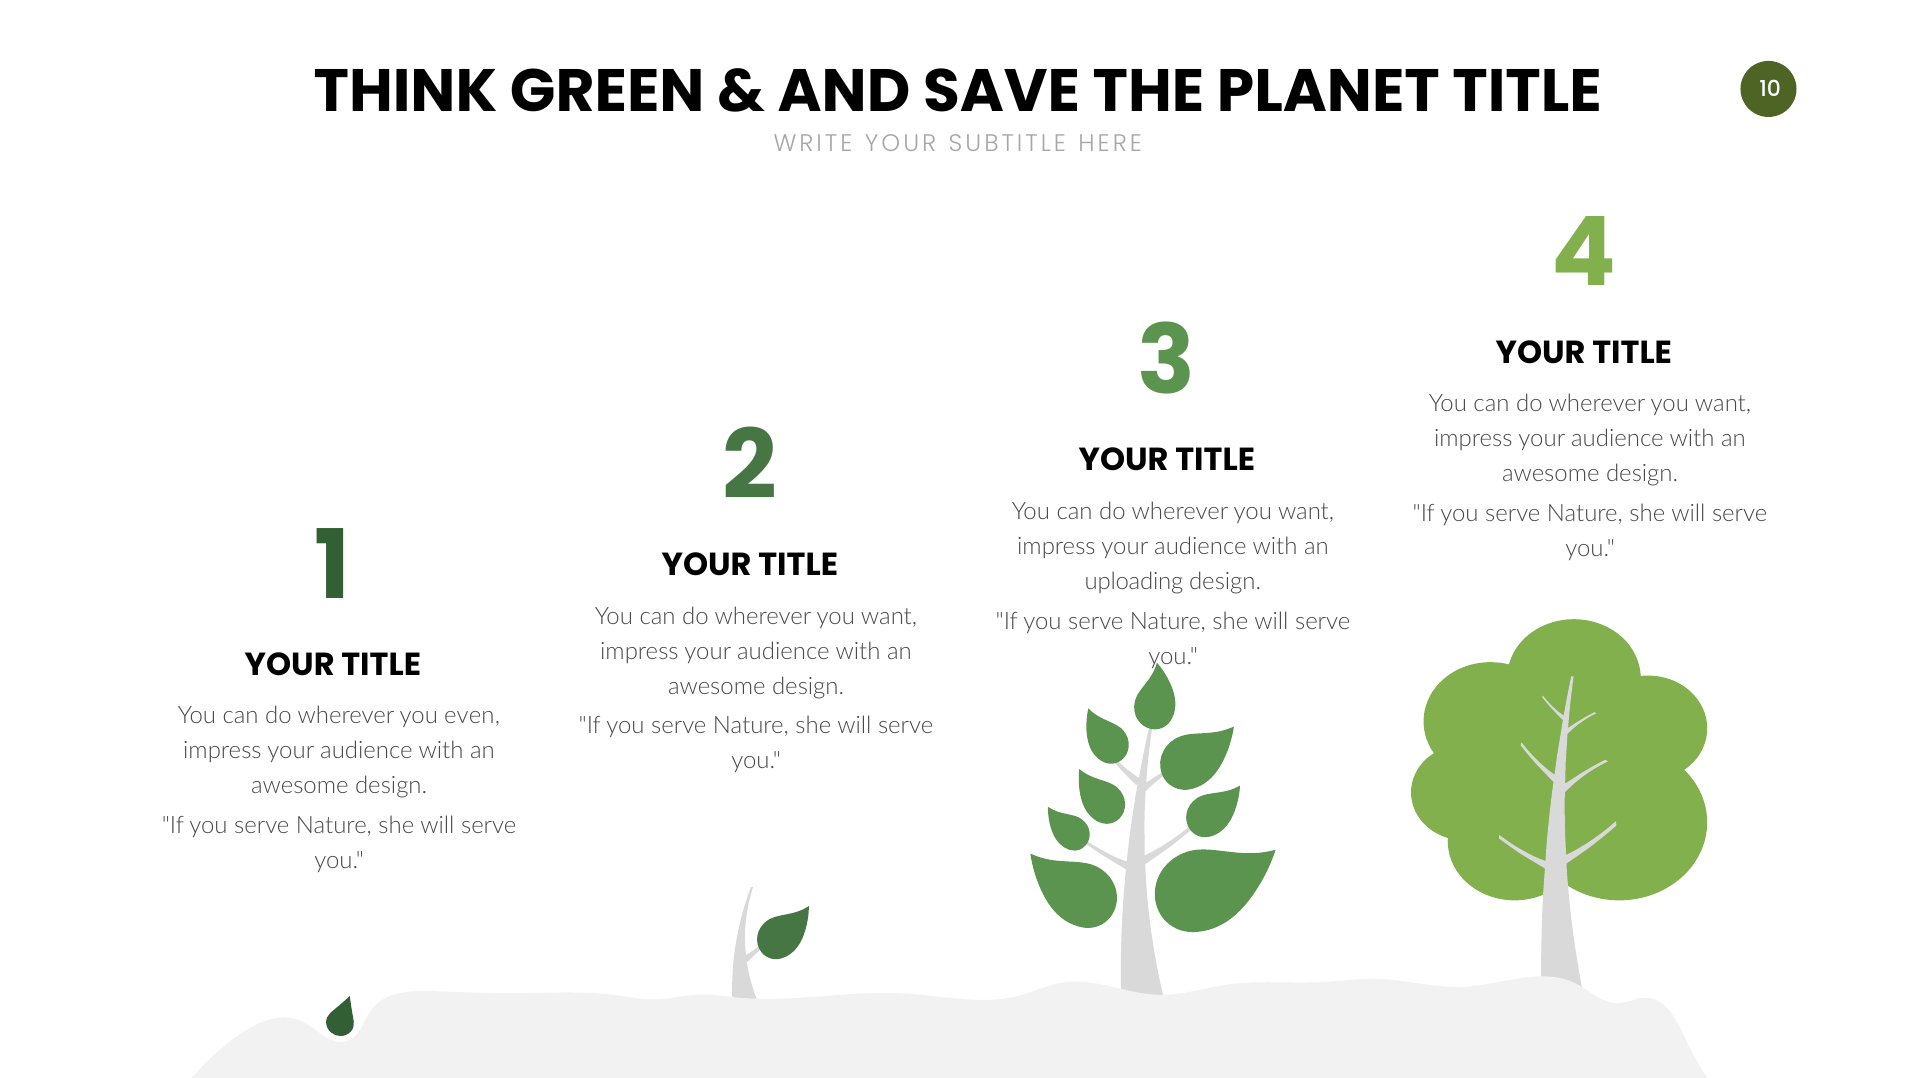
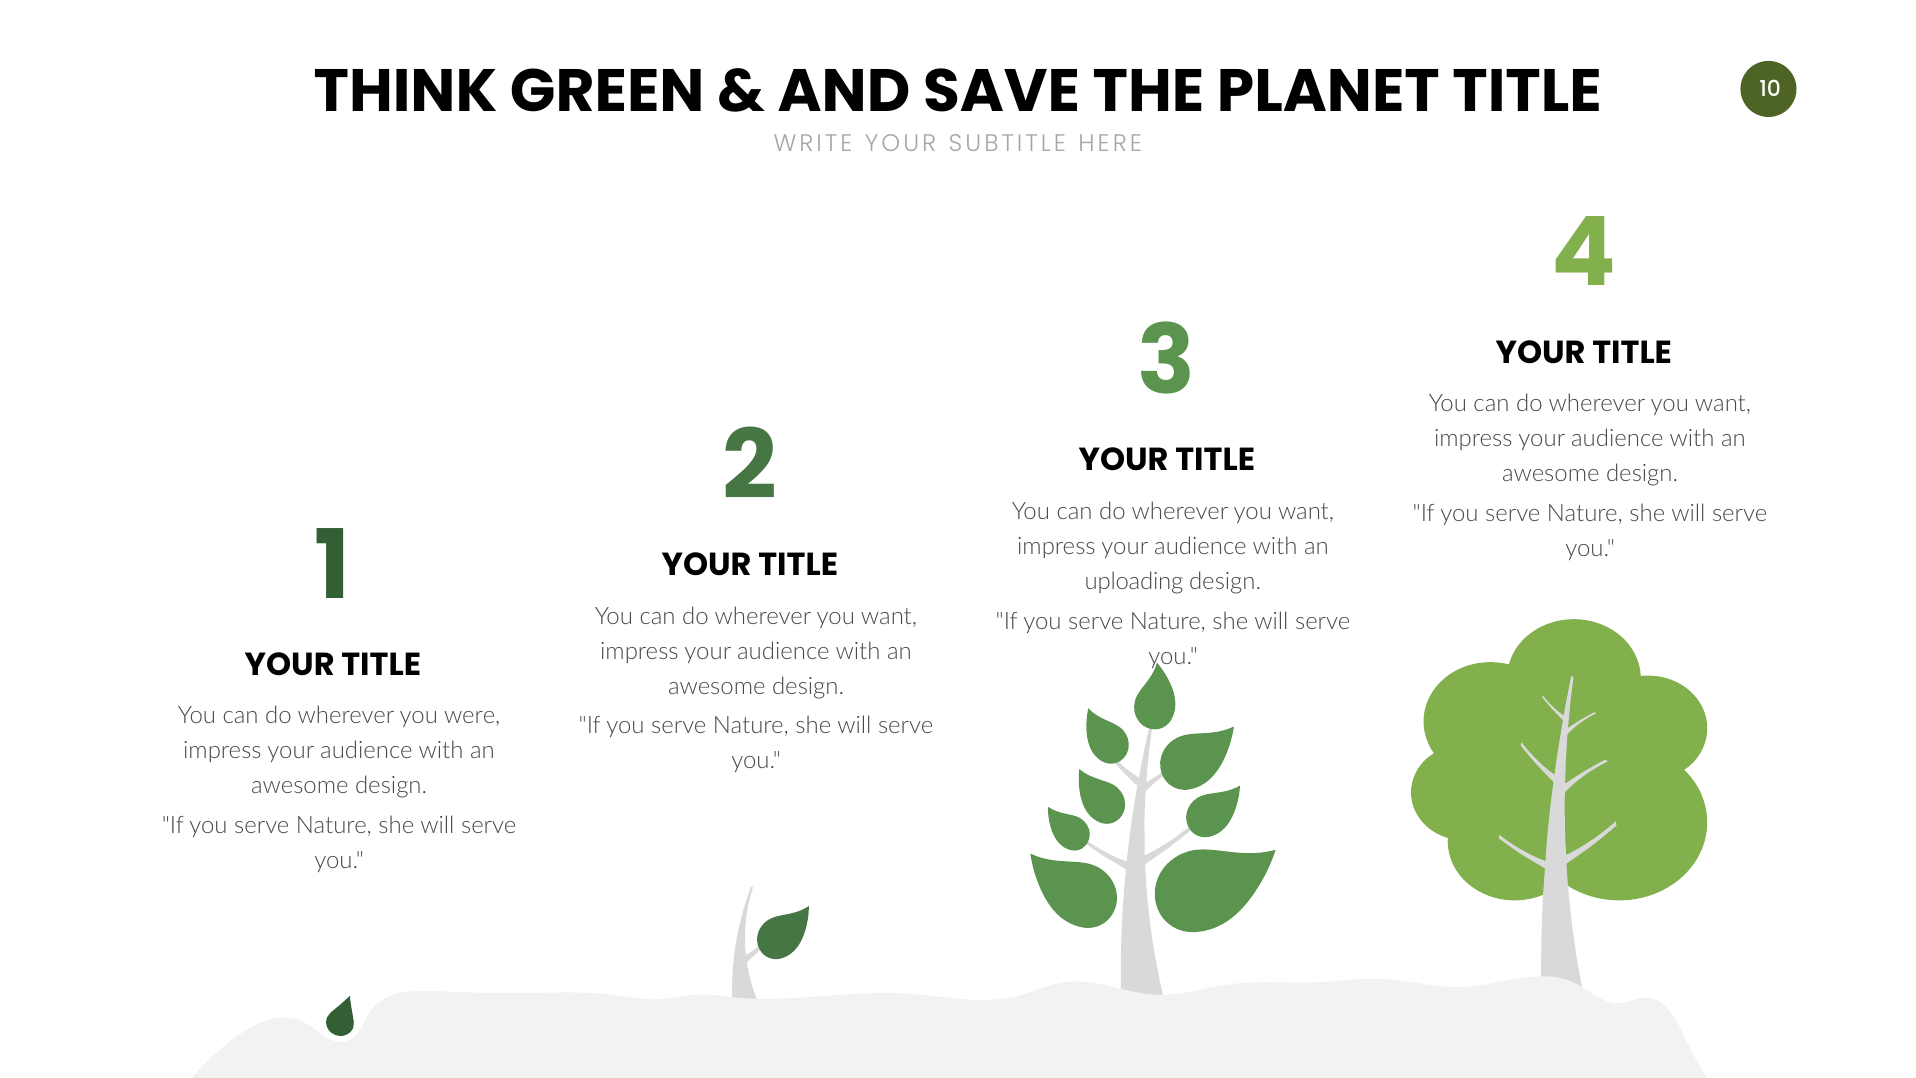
even: even -> were
